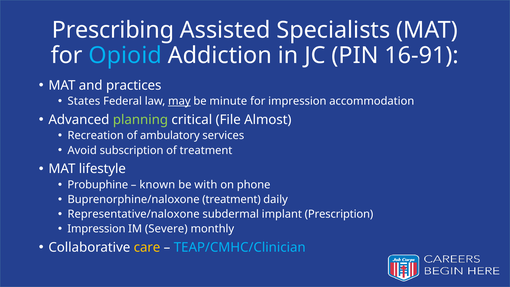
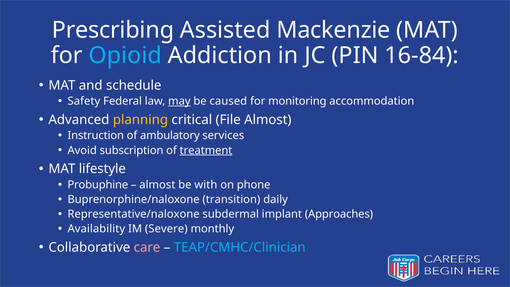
Specialists: Specialists -> Mackenzie
16-91: 16-91 -> 16-84
practices: practices -> schedule
States: States -> Safety
minute: minute -> caused
for impression: impression -> monitoring
planning colour: light green -> yellow
Recreation: Recreation -> Instruction
treatment at (206, 150) underline: none -> present
known at (157, 185): known -> almost
Buprenorphine/naloxone treatment: treatment -> transition
Prescription: Prescription -> Approaches
Impression at (96, 229): Impression -> Availability
care colour: yellow -> pink
